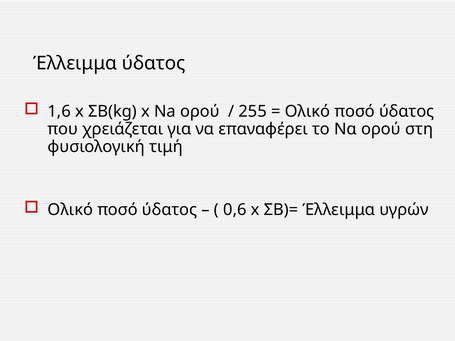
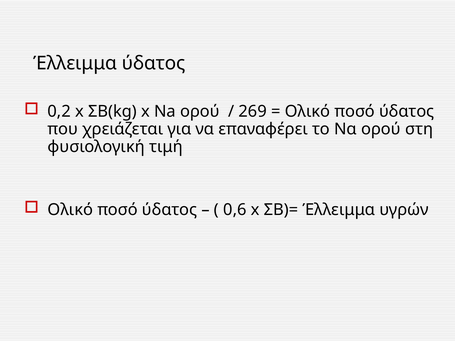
1,6: 1,6 -> 0,2
255: 255 -> 269
